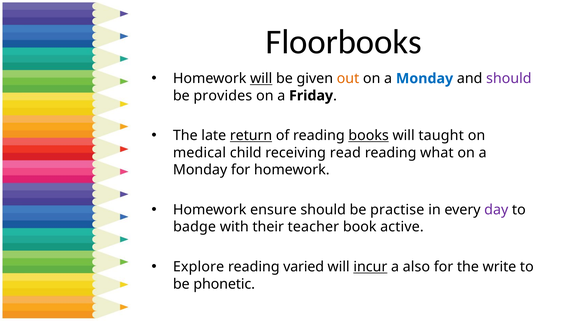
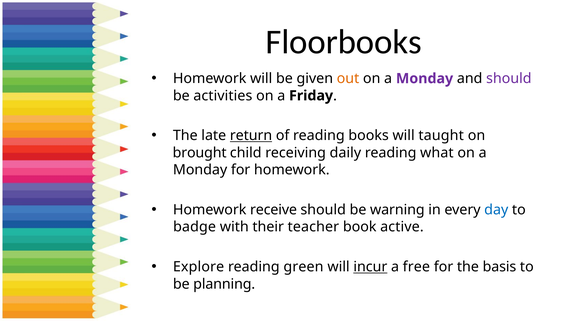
will at (261, 78) underline: present -> none
Monday at (425, 78) colour: blue -> purple
provides: provides -> activities
books underline: present -> none
medical: medical -> brought
read: read -> daily
ensure: ensure -> receive
practise: practise -> warning
day colour: purple -> blue
varied: varied -> green
also: also -> free
write: write -> basis
phonetic: phonetic -> planning
